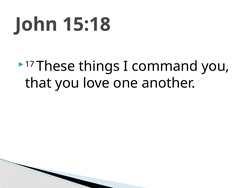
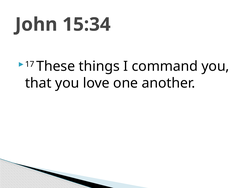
15:18: 15:18 -> 15:34
